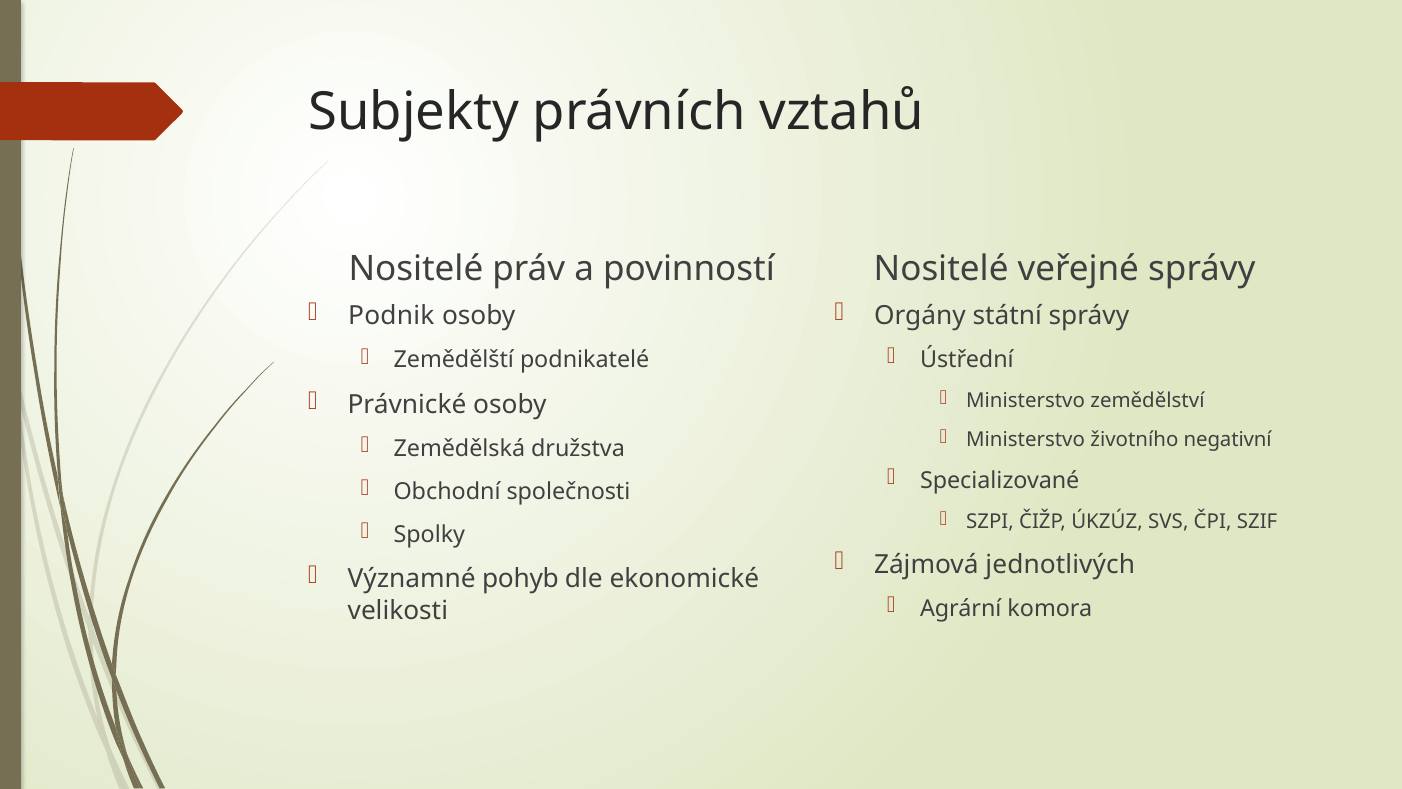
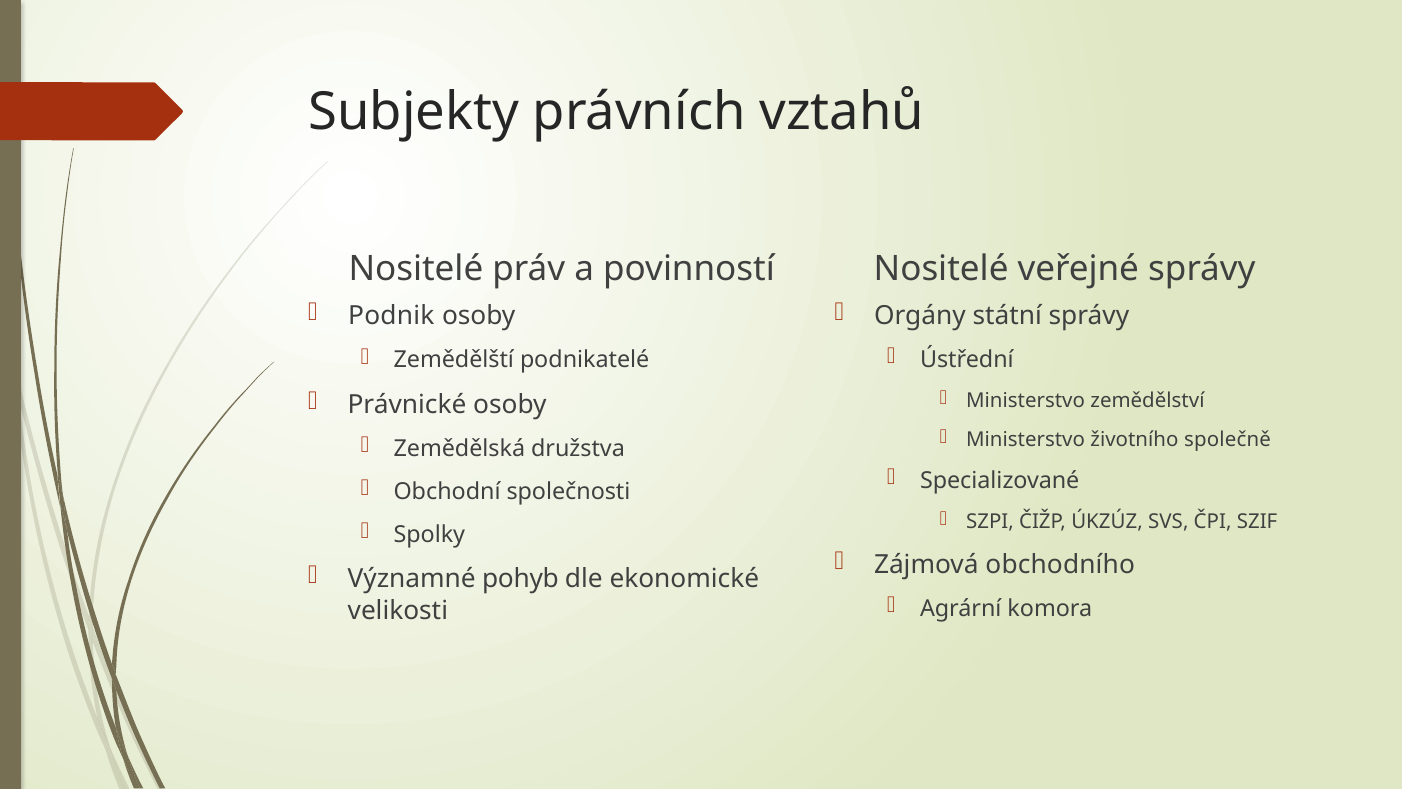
negativní: negativní -> společně
jednotlivých: jednotlivých -> obchodního
